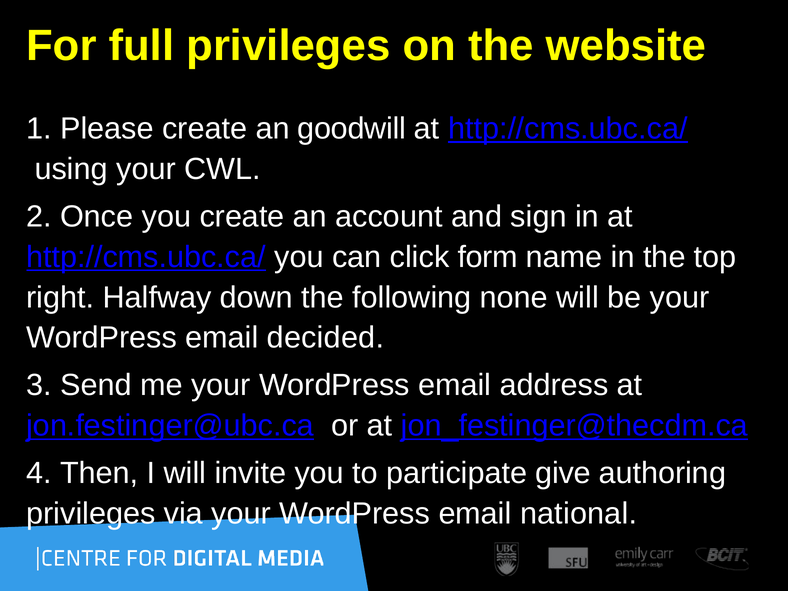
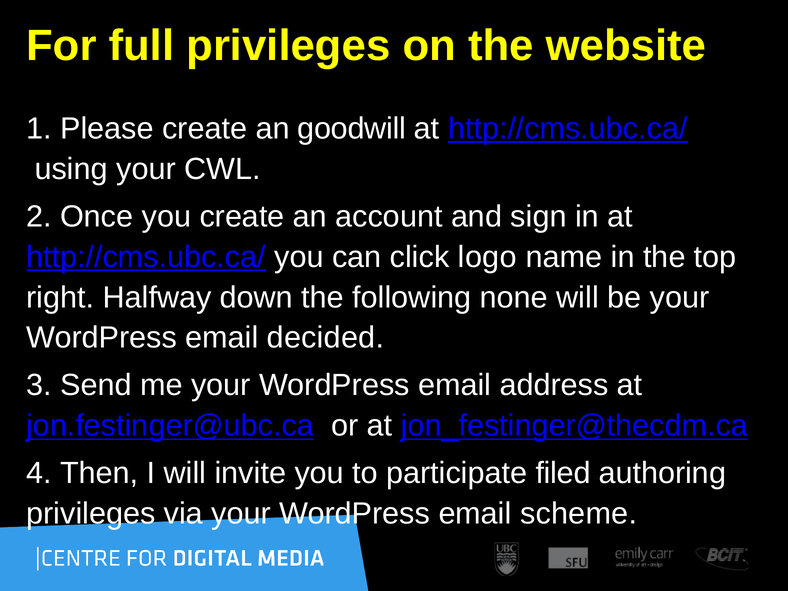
form: form -> logo
give: give -> filed
national: national -> scheme
